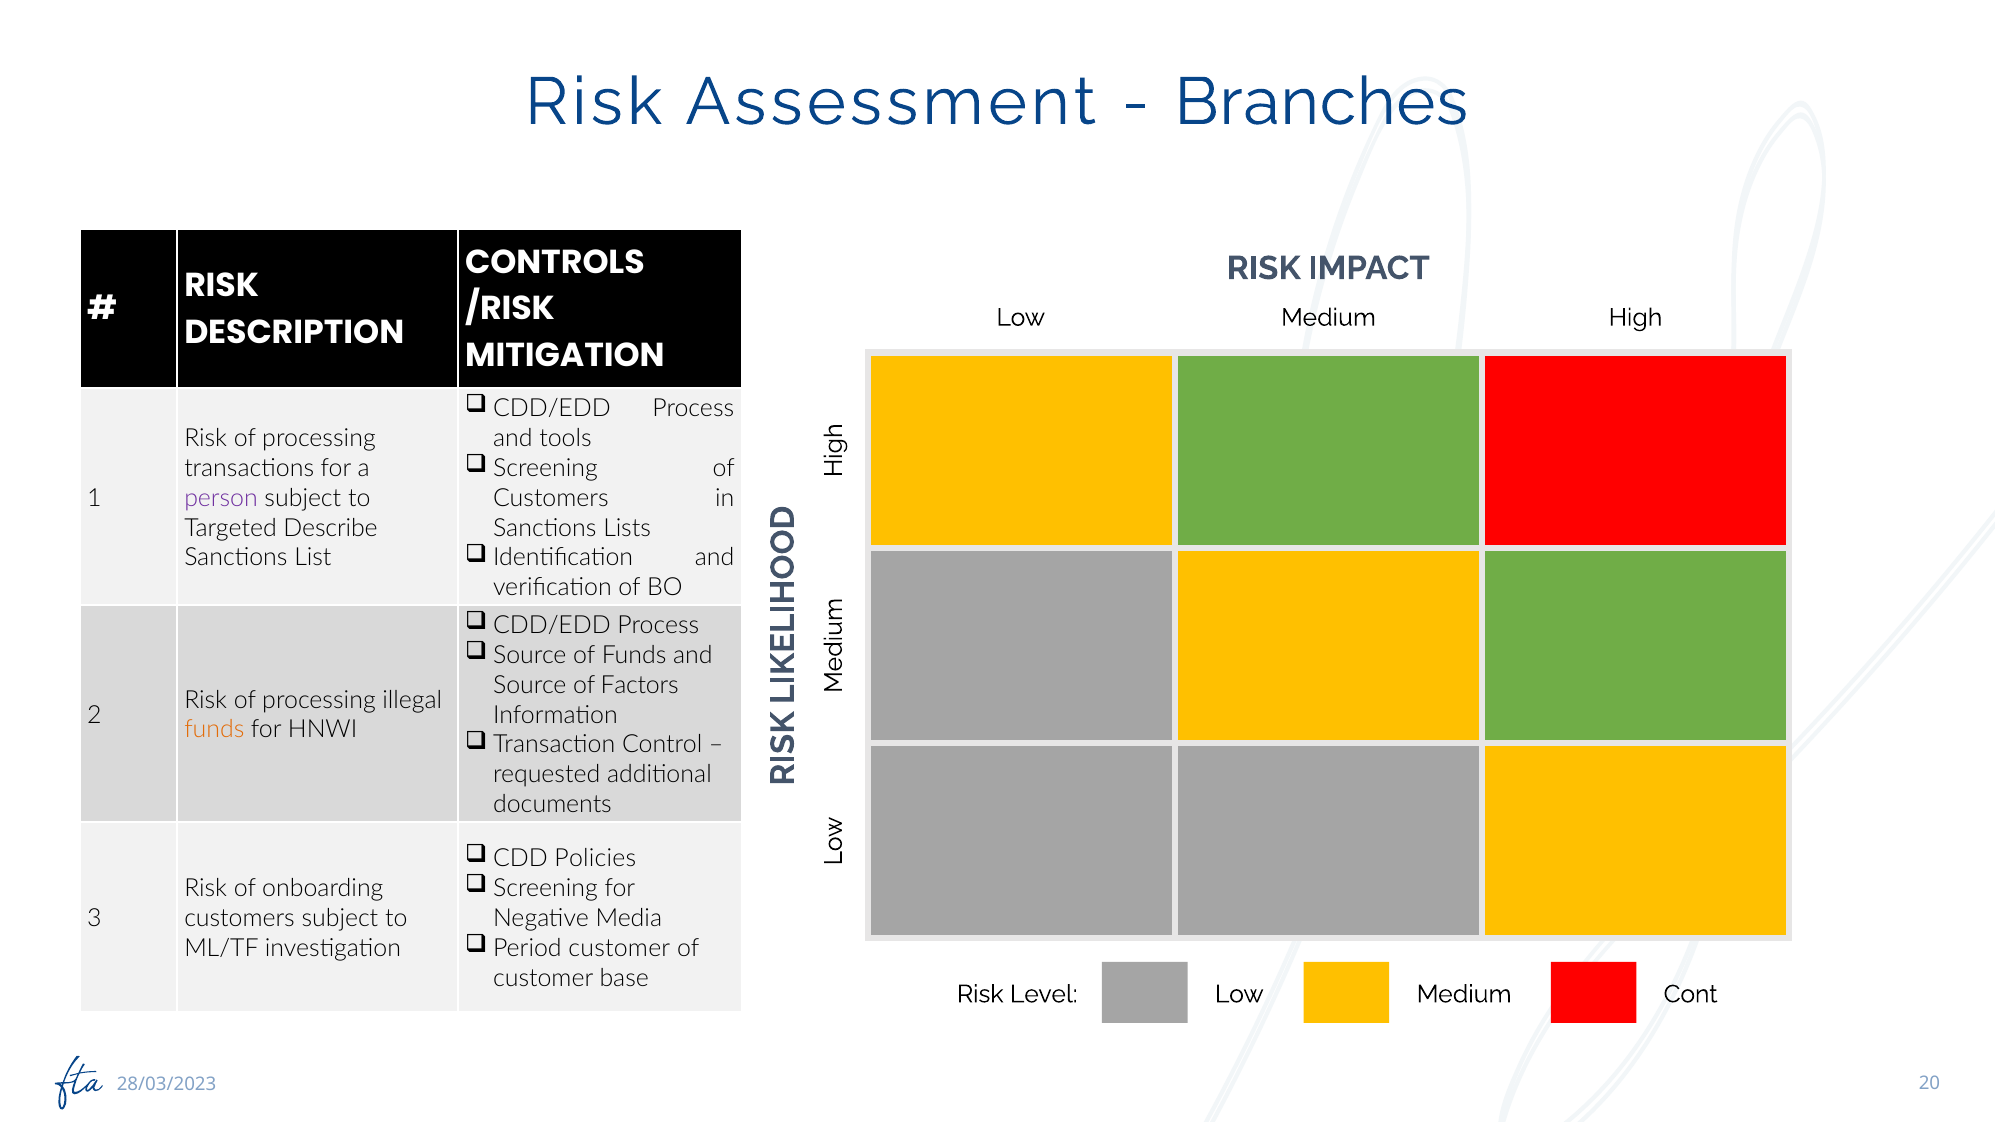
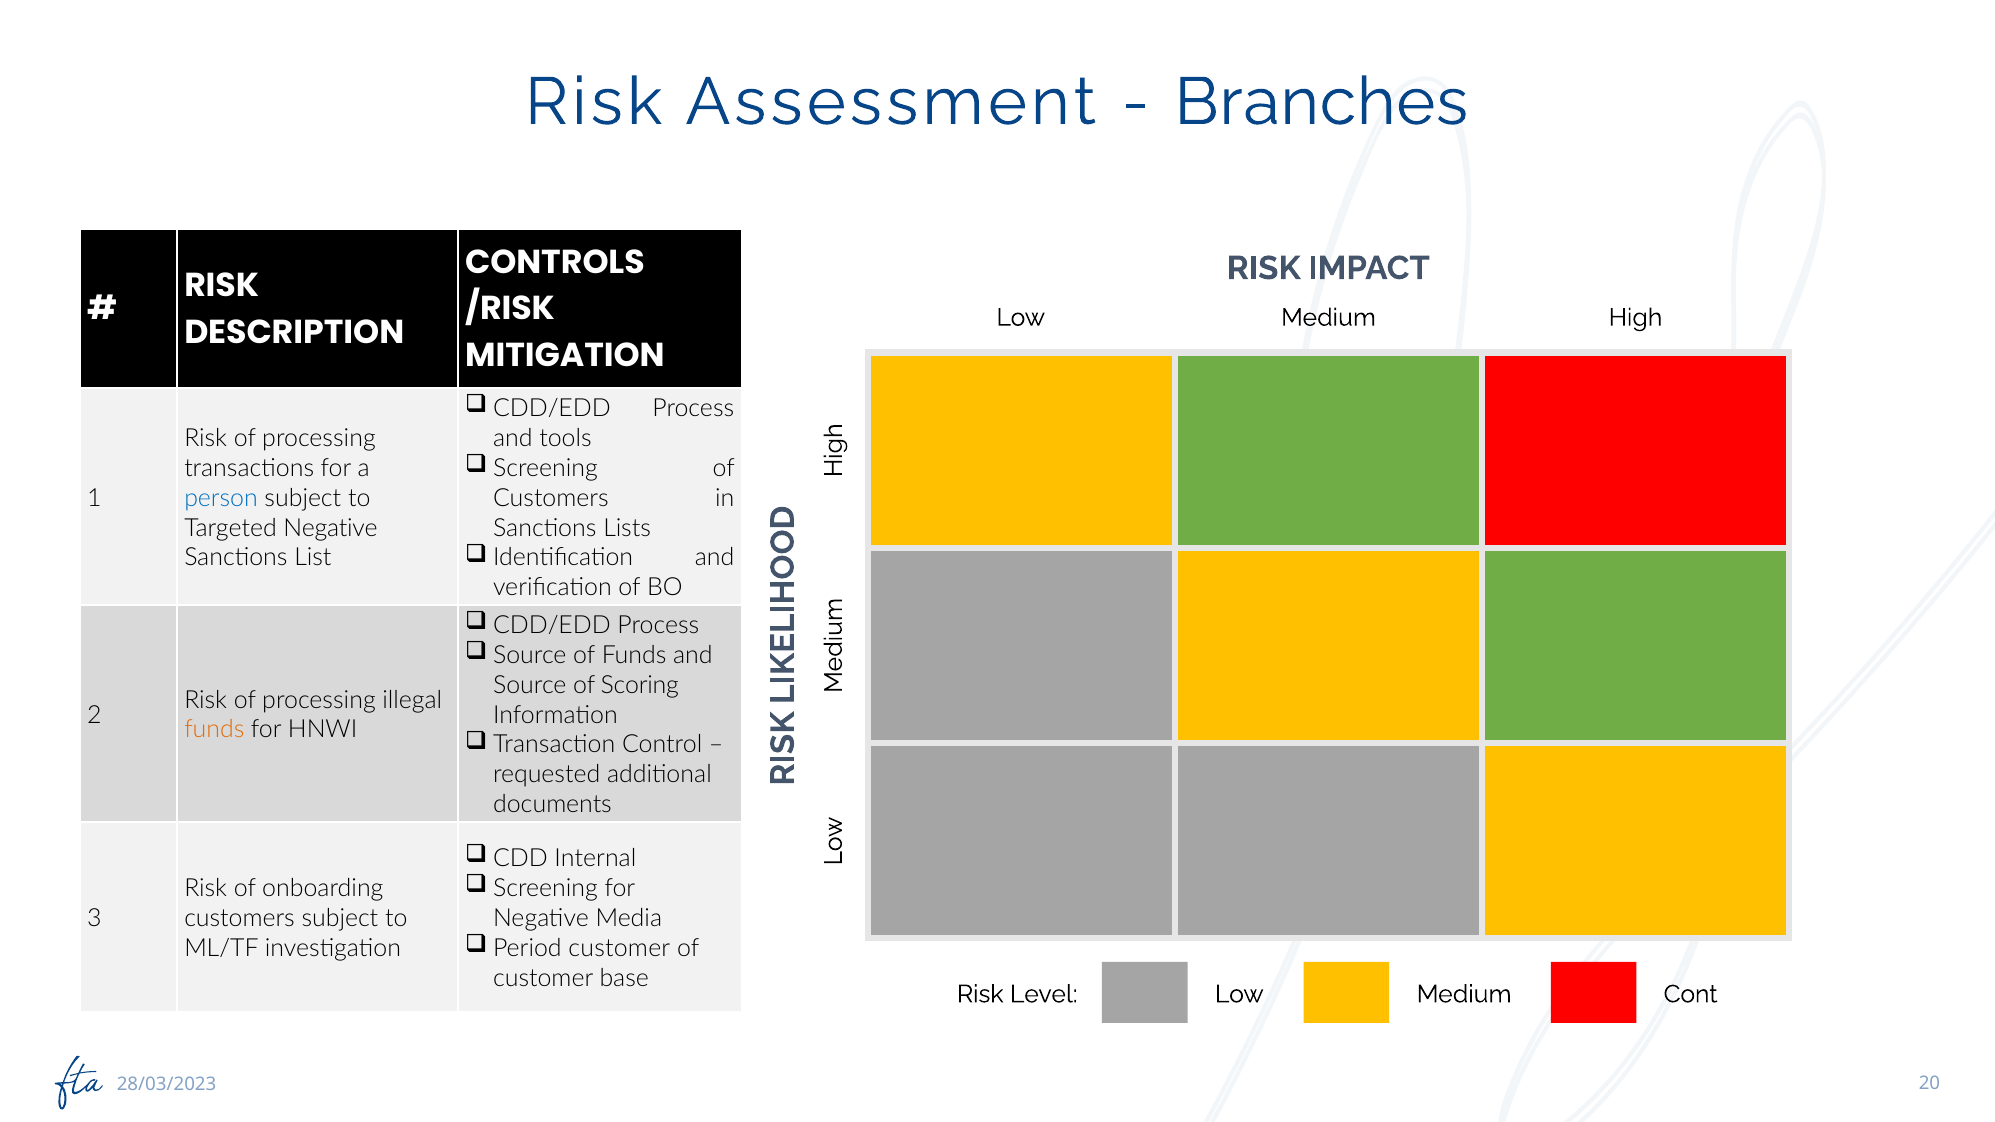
person colour: purple -> blue
Targeted Describe: Describe -> Negative
Factors: Factors -> Scoring
Policies: Policies -> Internal
